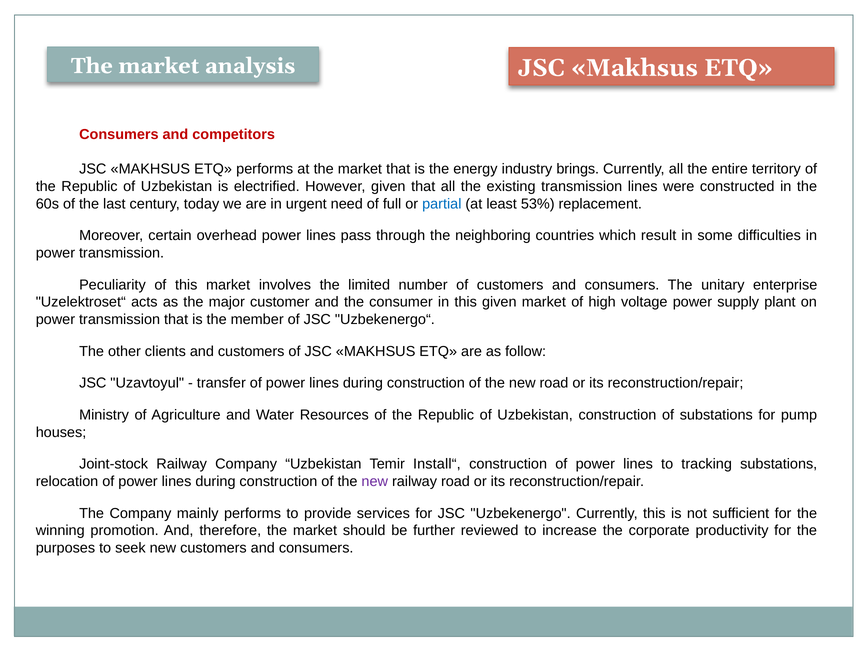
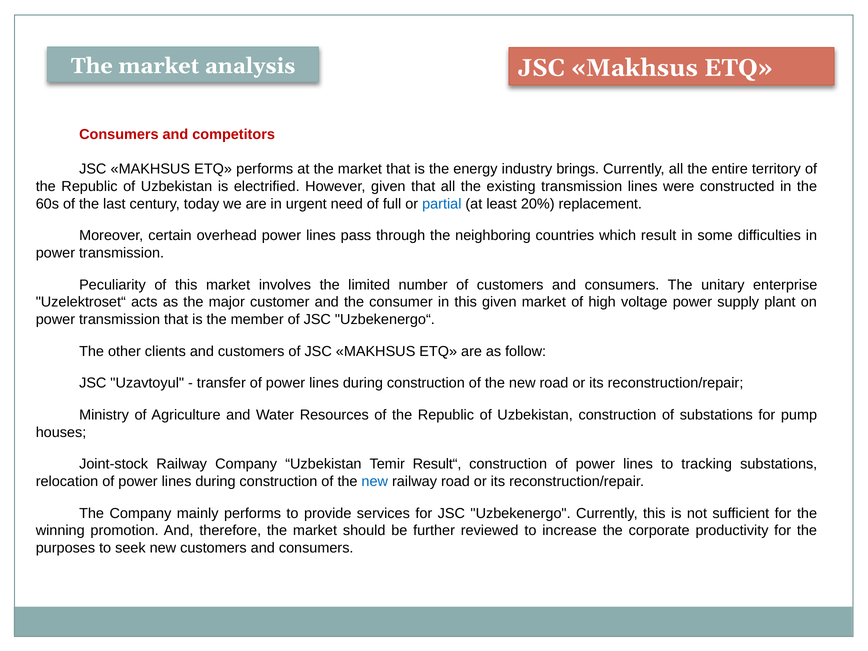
53%: 53% -> 20%
Install“: Install“ -> Result“
new at (375, 481) colour: purple -> blue
